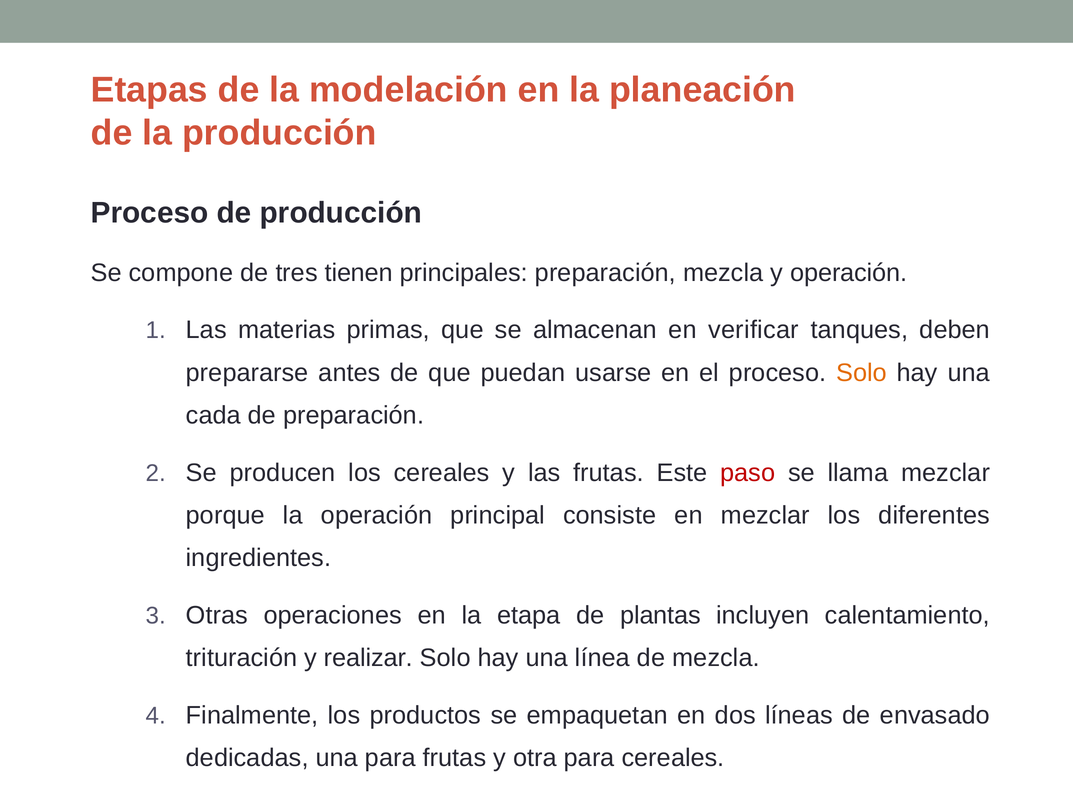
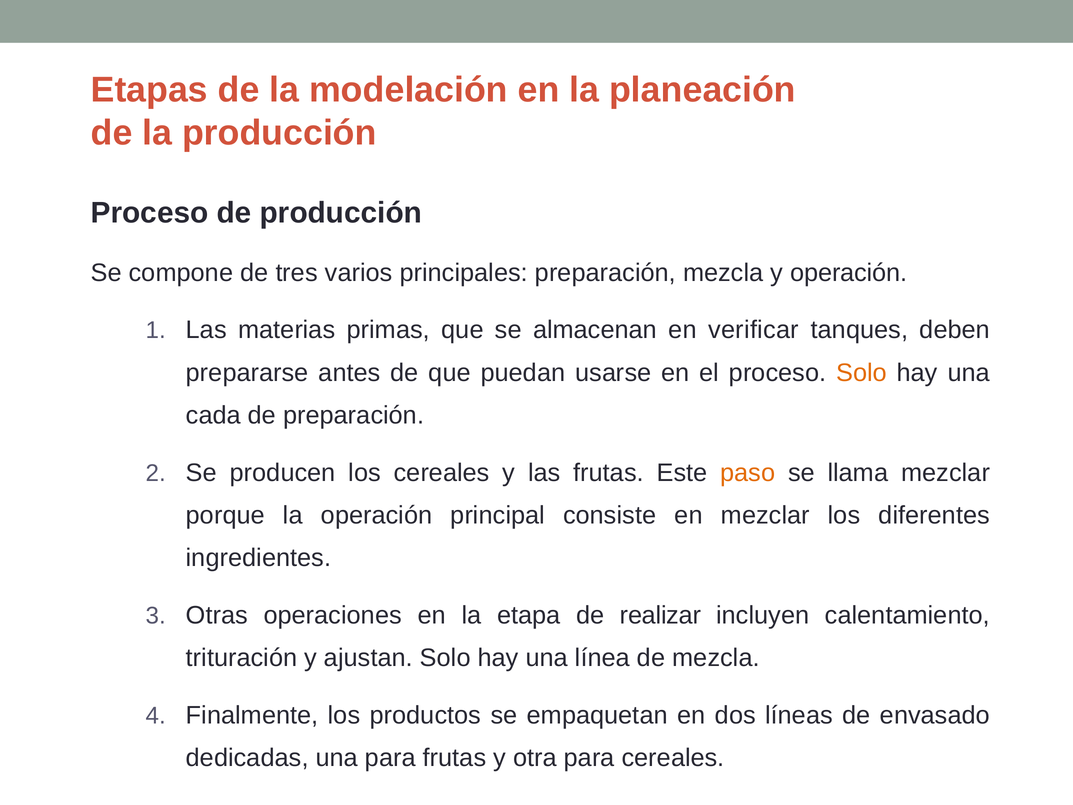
tienen: tienen -> varios
paso colour: red -> orange
plantas: plantas -> realizar
realizar: realizar -> ajustan
